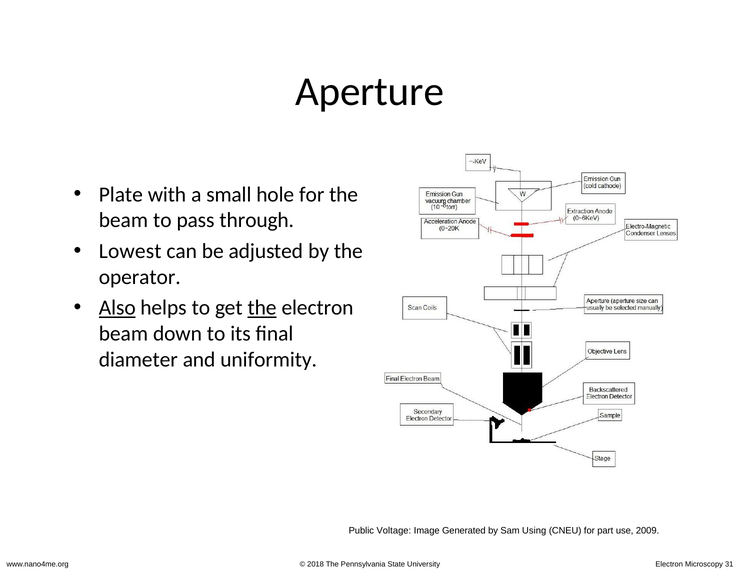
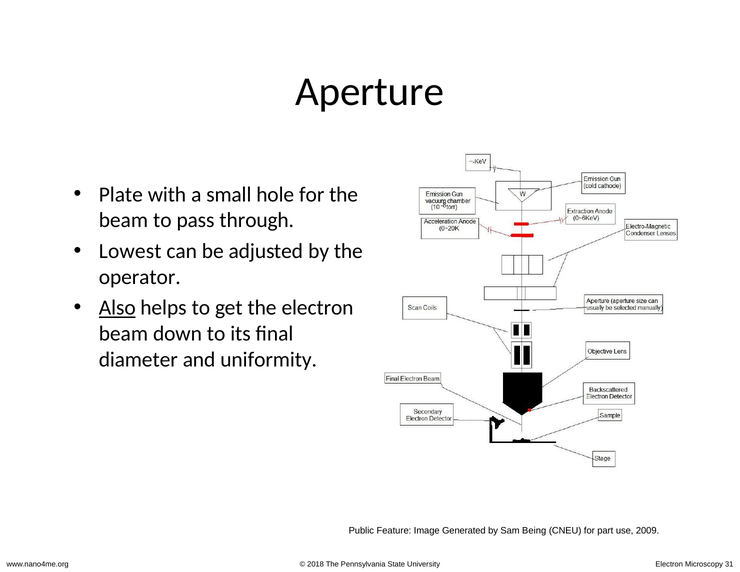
the at (262, 308) underline: present -> none
Voltage: Voltage -> Feature
Using: Using -> Being
